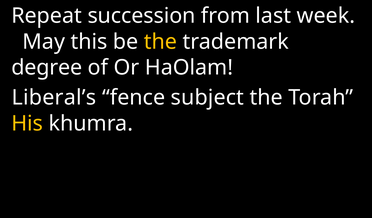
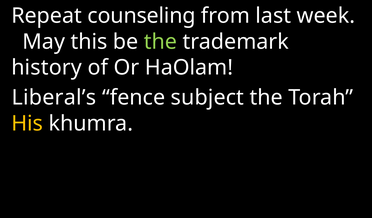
succession: succession -> counseling
the at (161, 42) colour: yellow -> light green
degree: degree -> history
